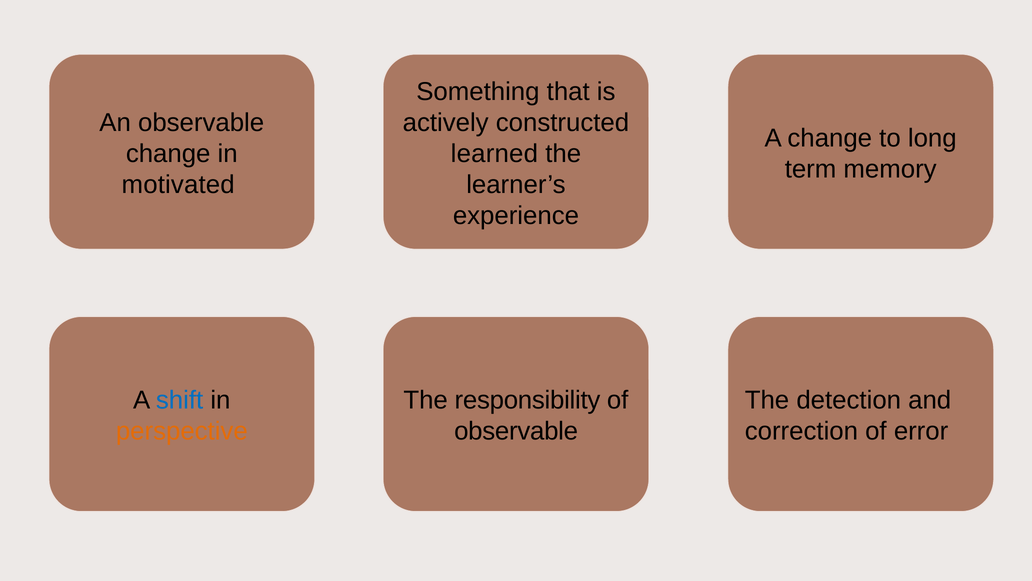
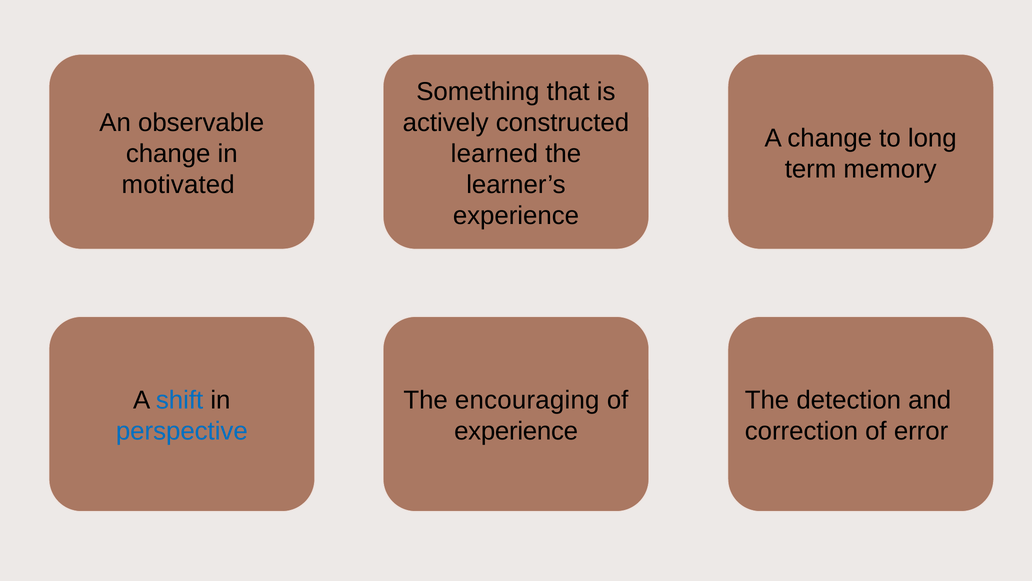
responsibility: responsibility -> encouraging
perspective colour: orange -> blue
observable at (516, 431): observable -> experience
